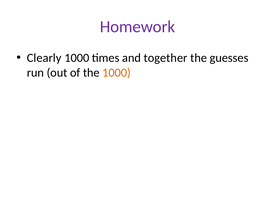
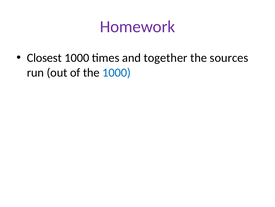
Clearly: Clearly -> Closest
guesses: guesses -> sources
1000 at (117, 72) colour: orange -> blue
